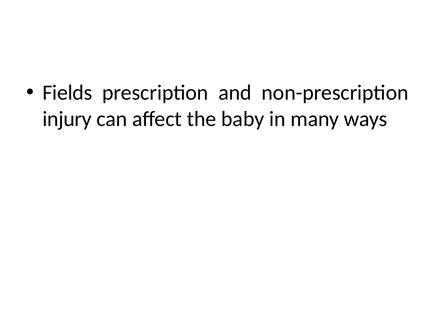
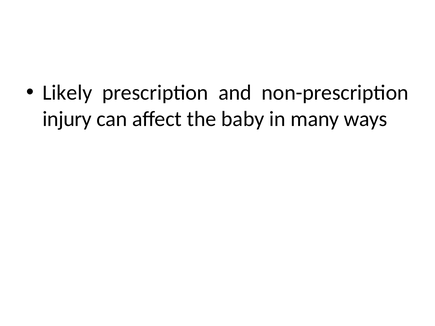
Fields: Fields -> Likely
